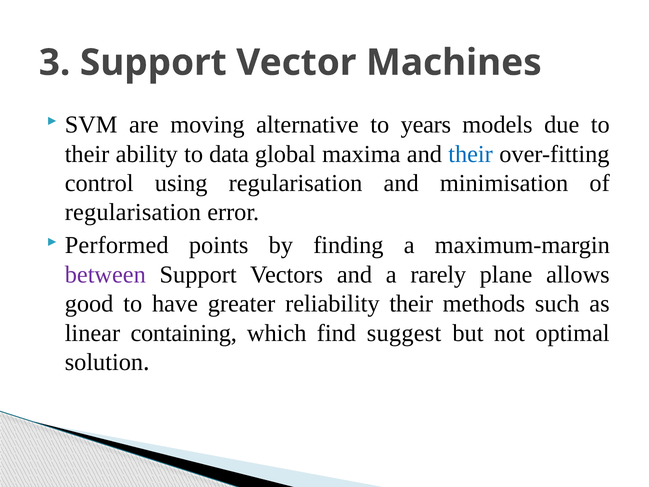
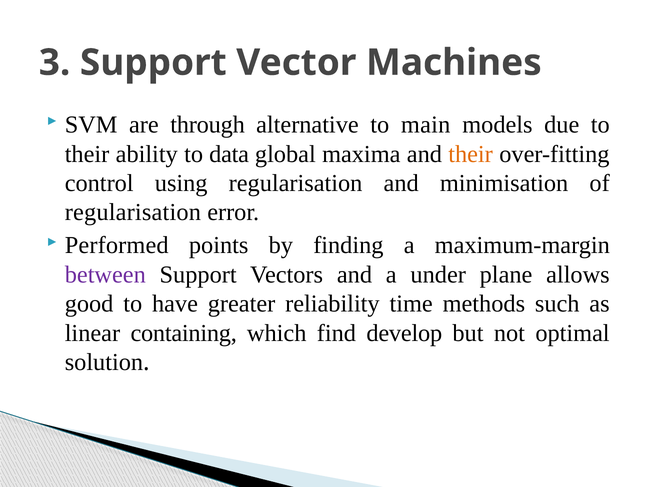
moving: moving -> through
years: years -> main
their at (471, 154) colour: blue -> orange
rarely: rarely -> under
reliability their: their -> time
suggest: suggest -> develop
